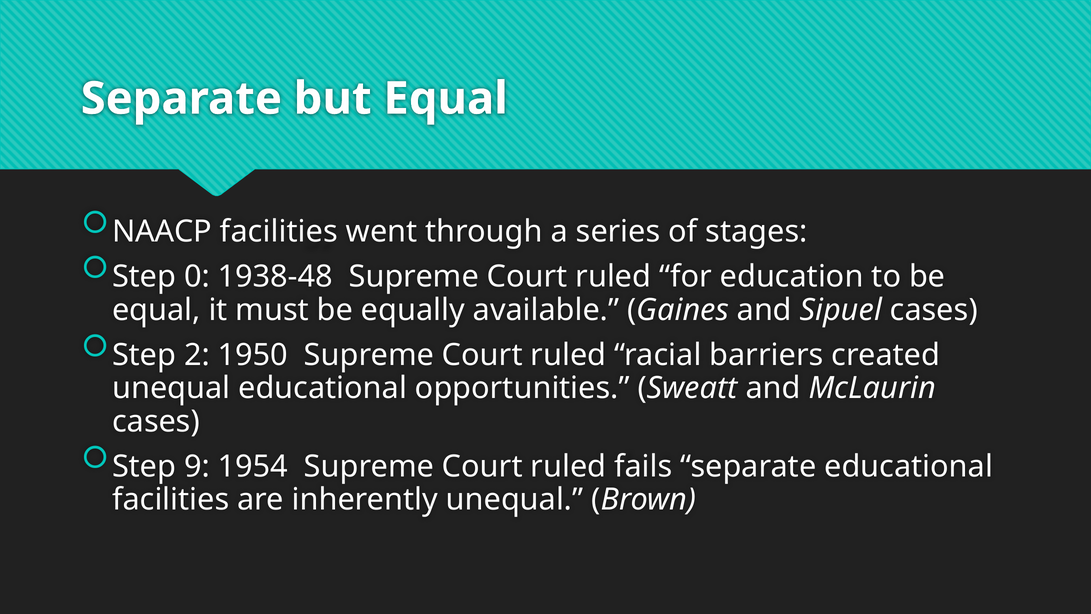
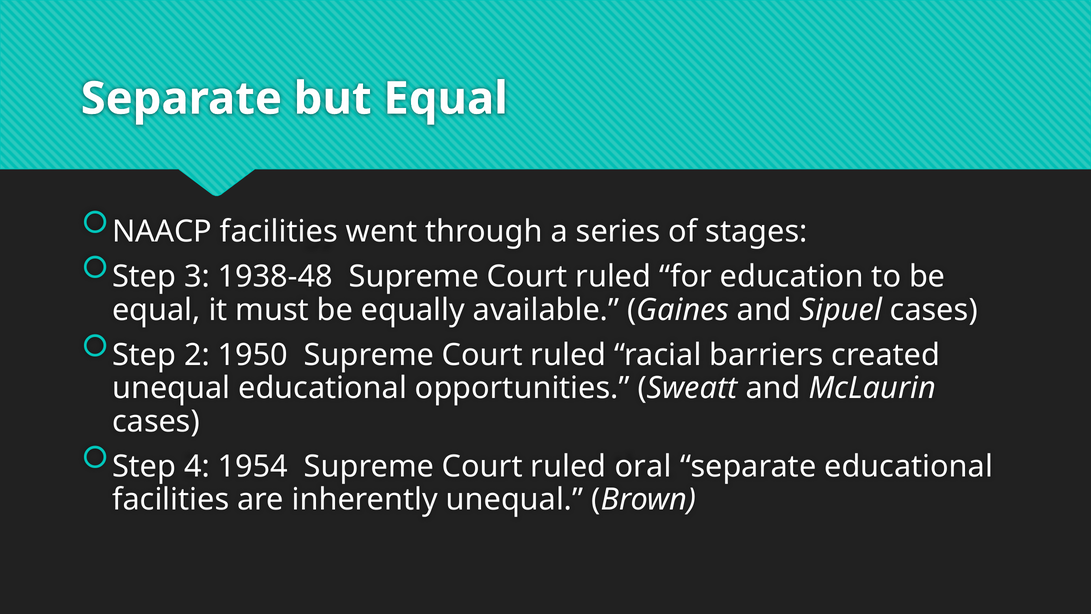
0: 0 -> 3
9: 9 -> 4
fails: fails -> oral
